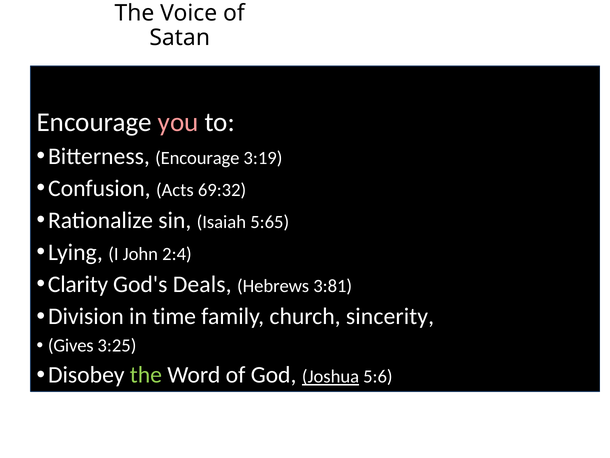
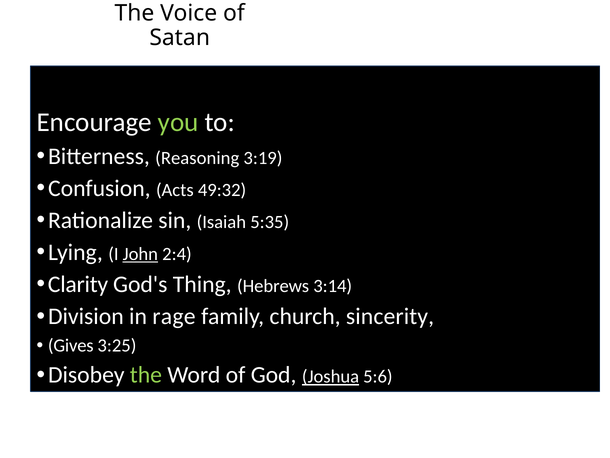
you colour: pink -> light green
Bitterness Encourage: Encourage -> Reasoning
69:32: 69:32 -> 49:32
5:65: 5:65 -> 5:35
John underline: none -> present
Deals: Deals -> Thing
3:81: 3:81 -> 3:14
time: time -> rage
